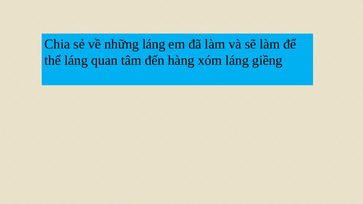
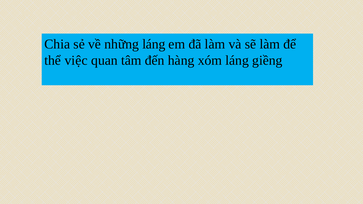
thể láng: láng -> việc
